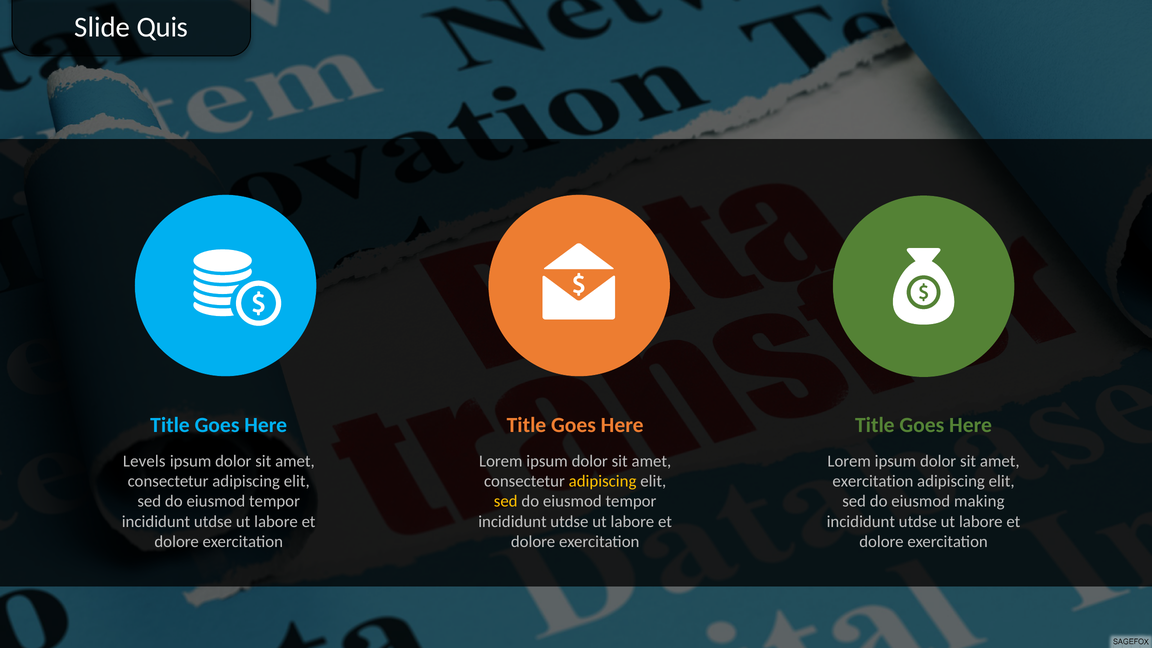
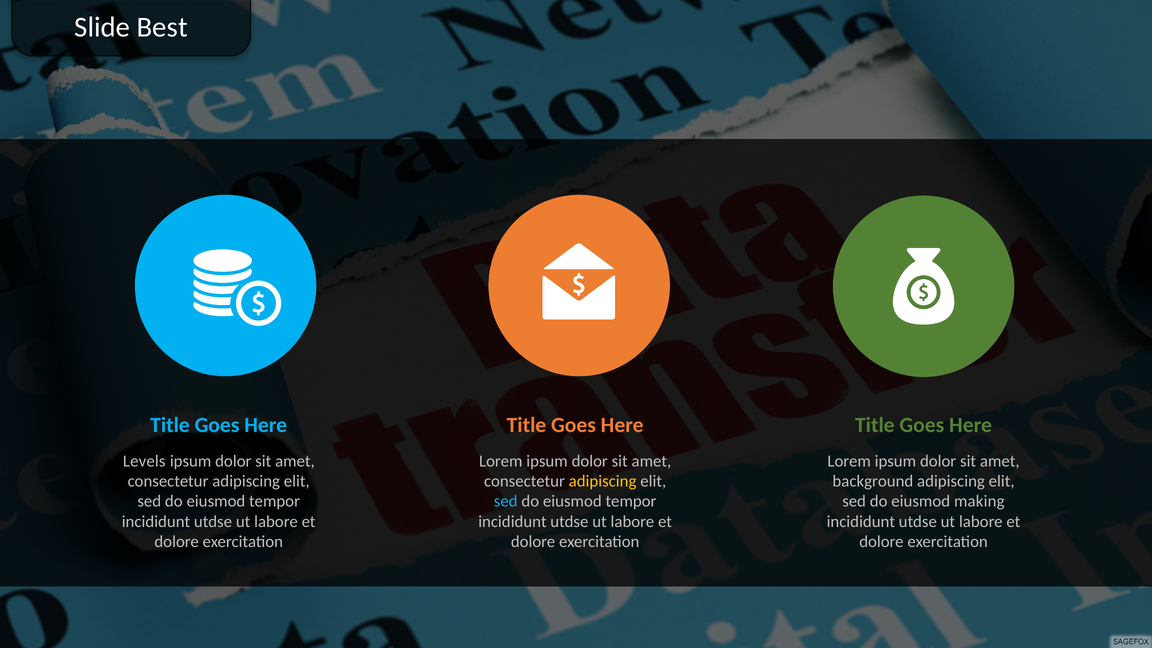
Quis: Quis -> Best
exercitation at (873, 481): exercitation -> background
sed at (506, 501) colour: yellow -> light blue
